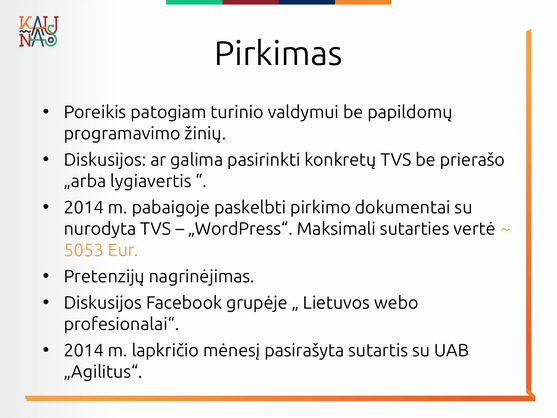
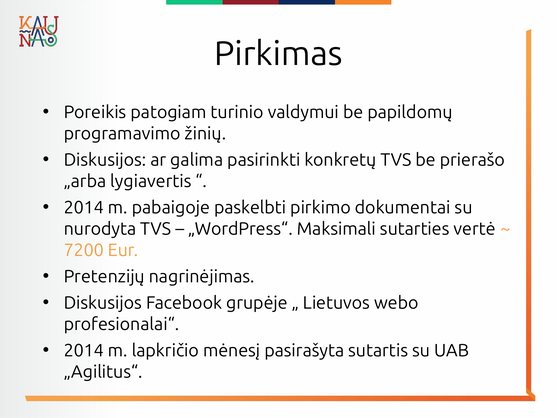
5053: 5053 -> 7200
